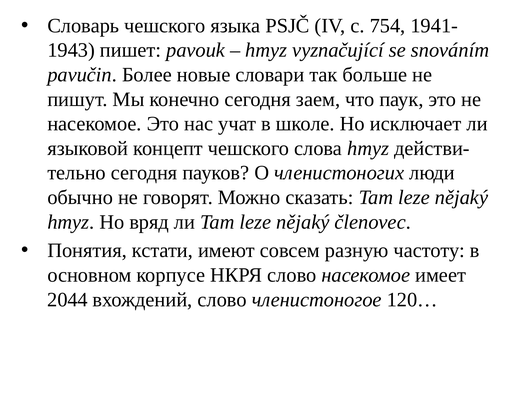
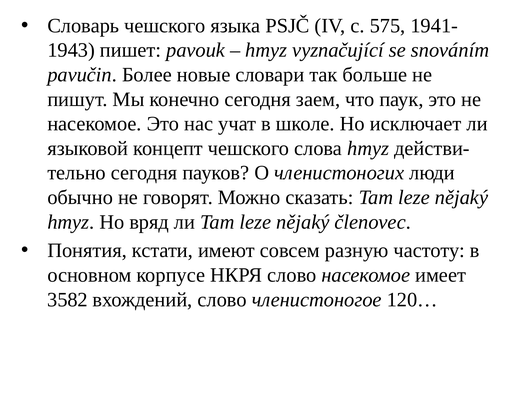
754: 754 -> 575
2044: 2044 -> 3582
